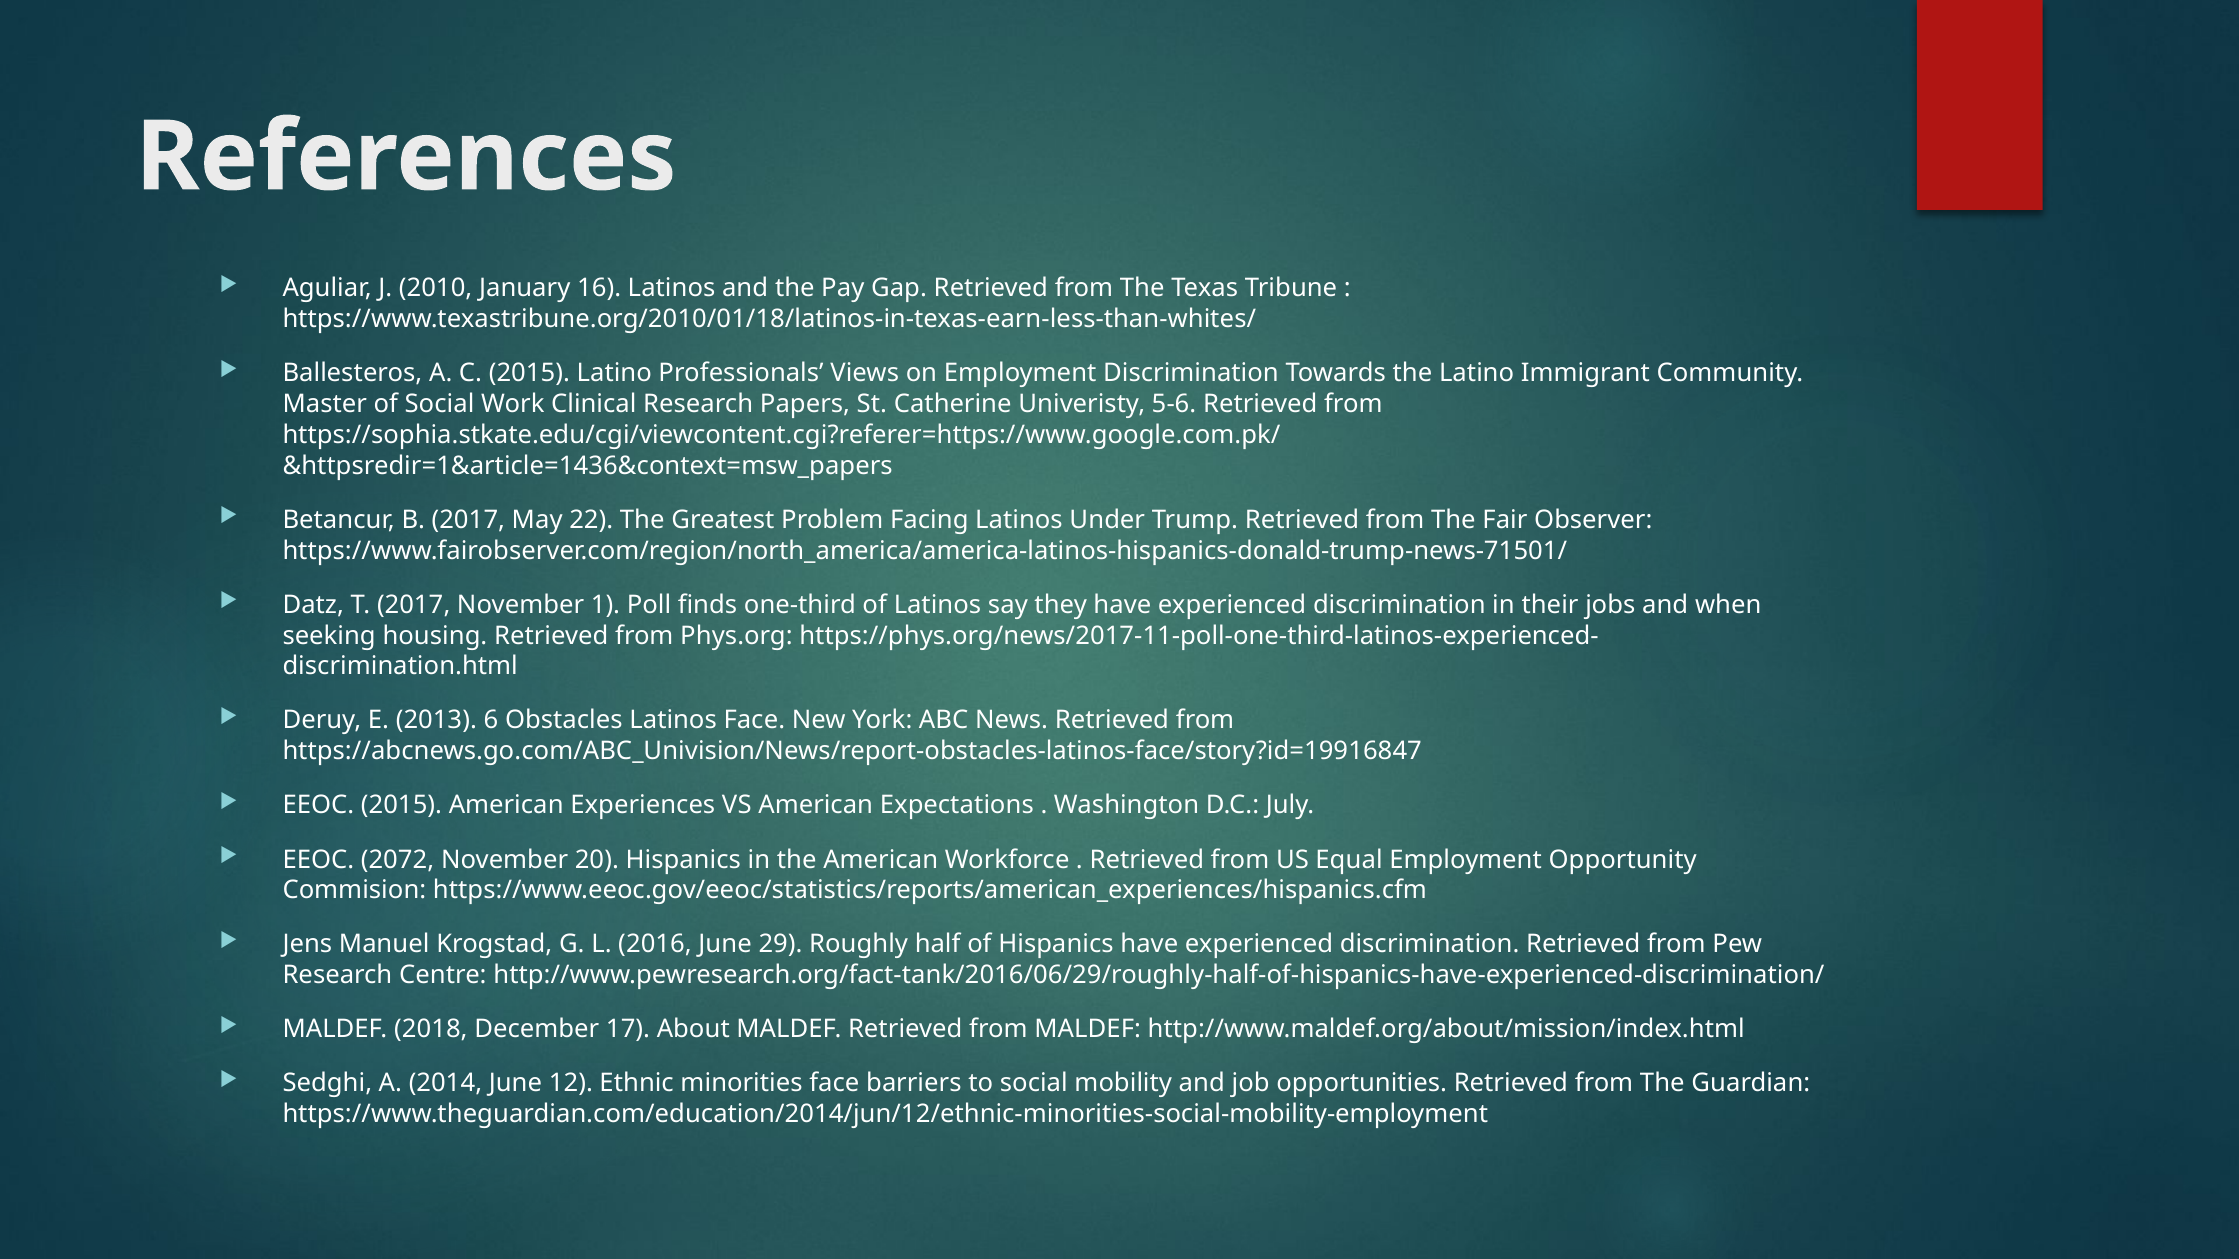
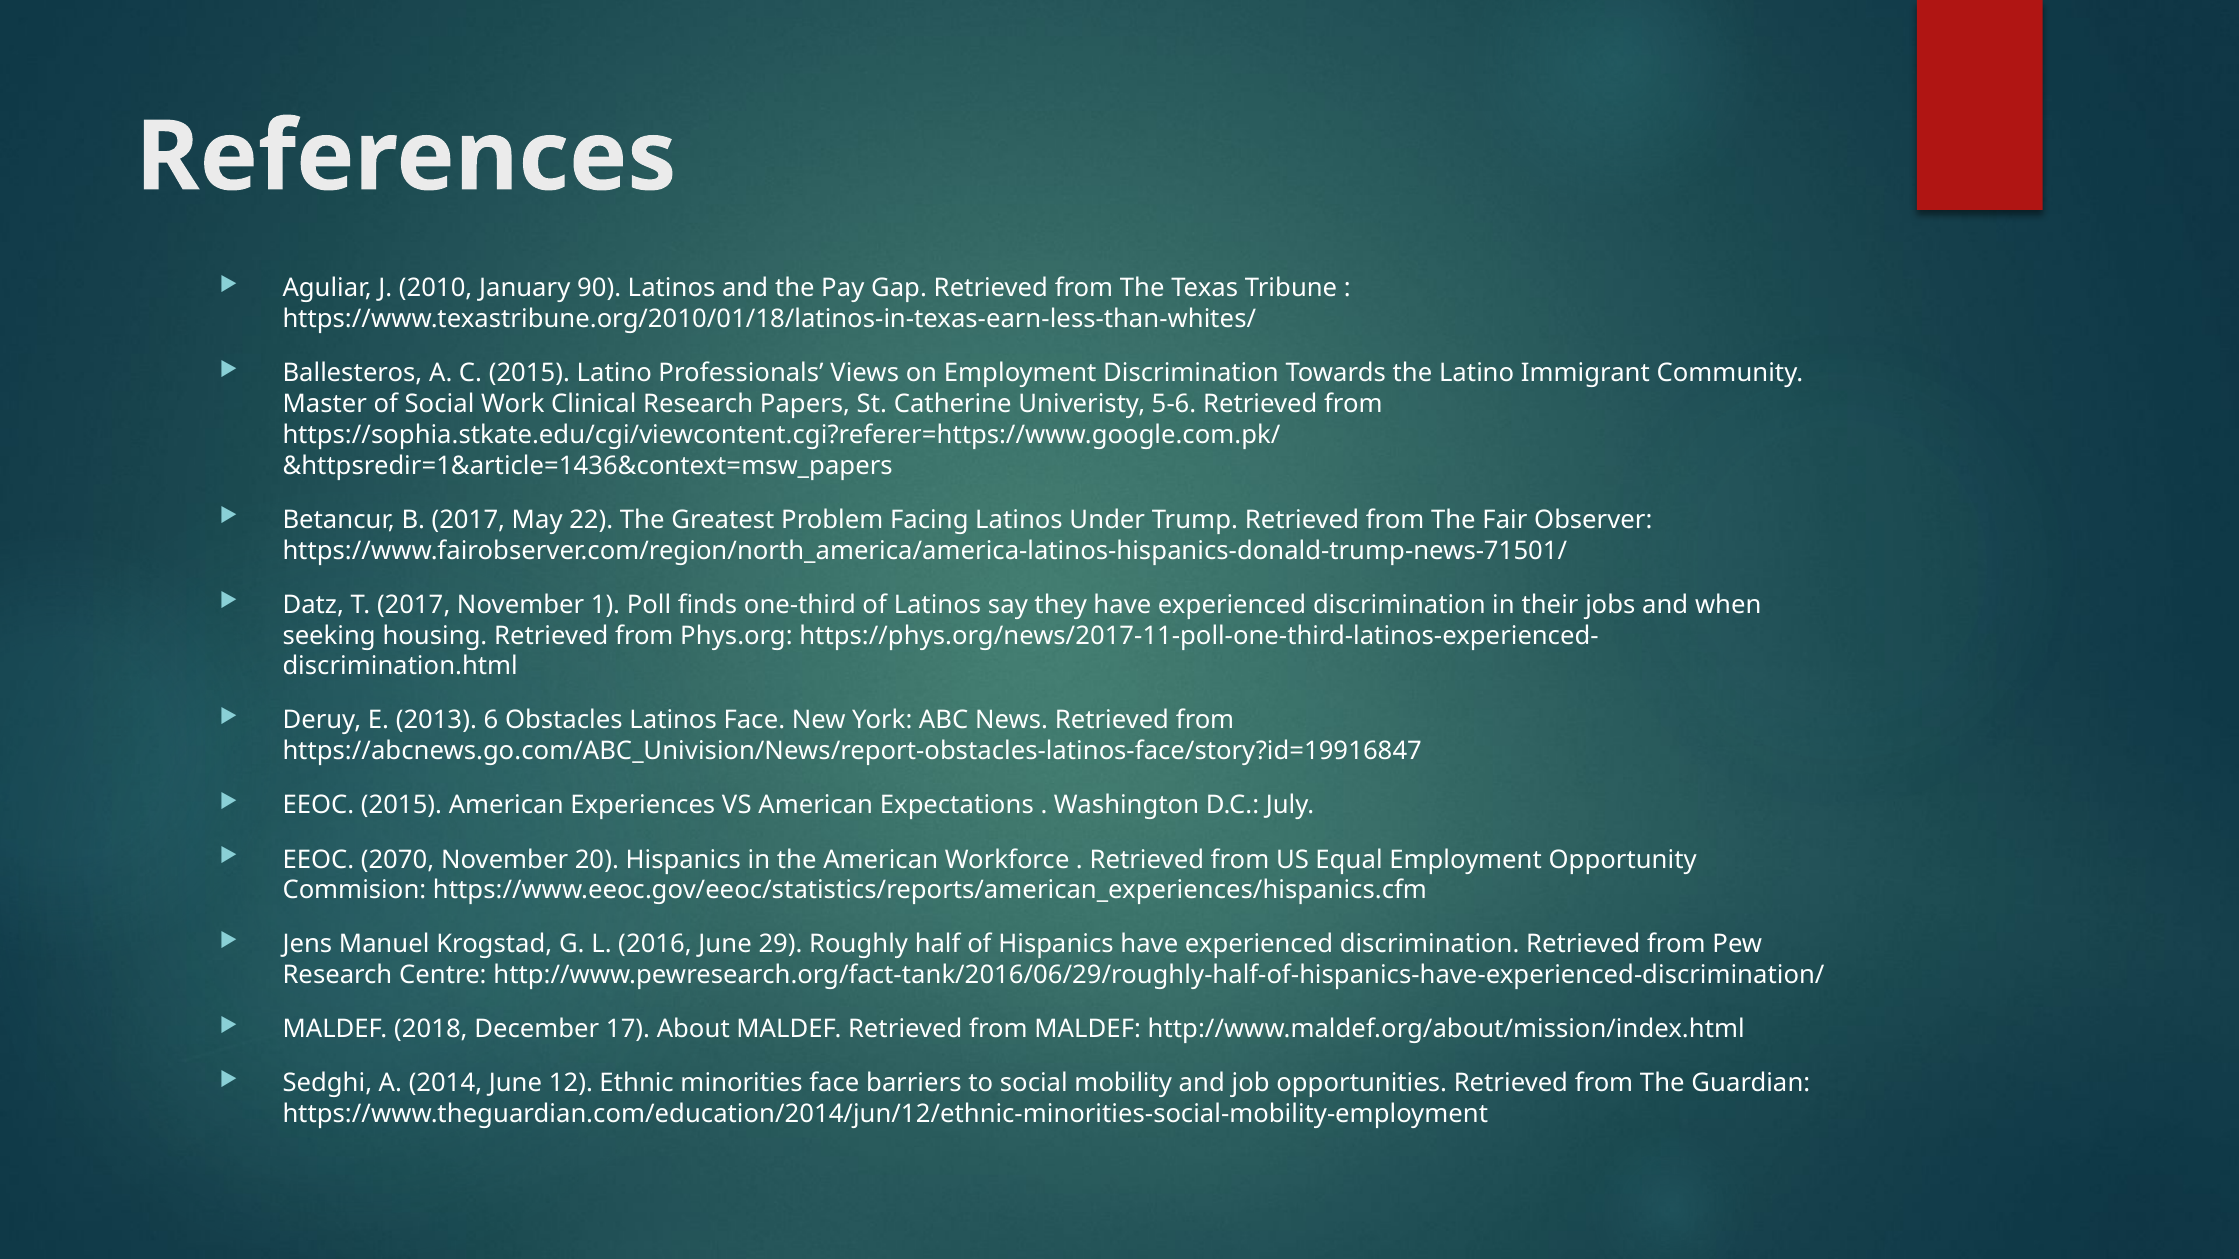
16: 16 -> 90
2072: 2072 -> 2070
